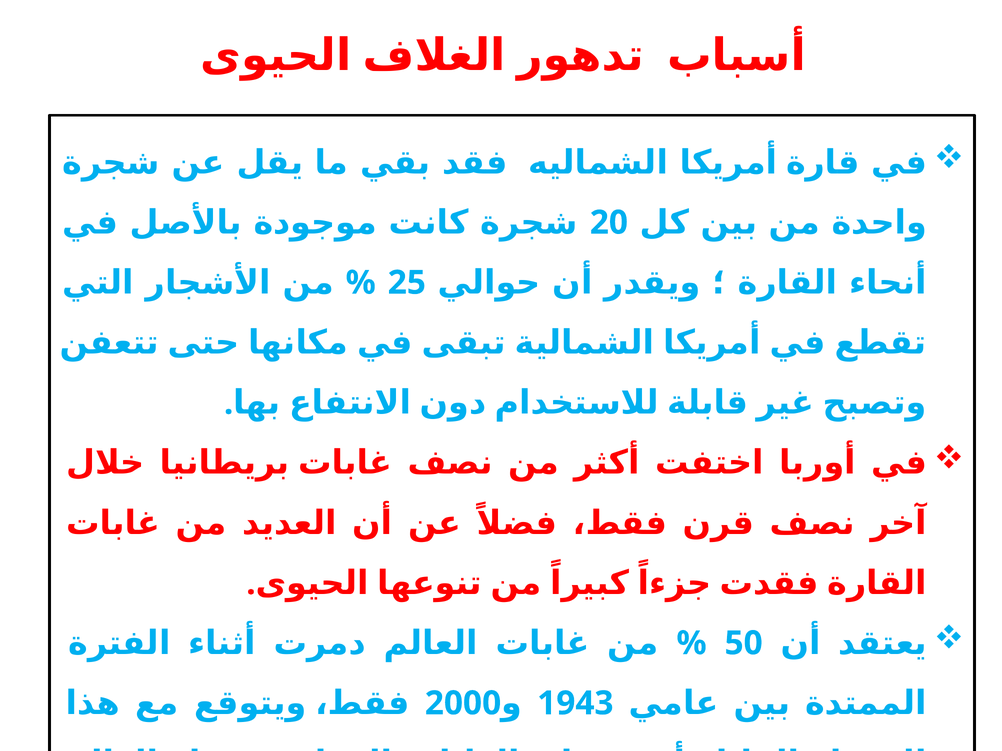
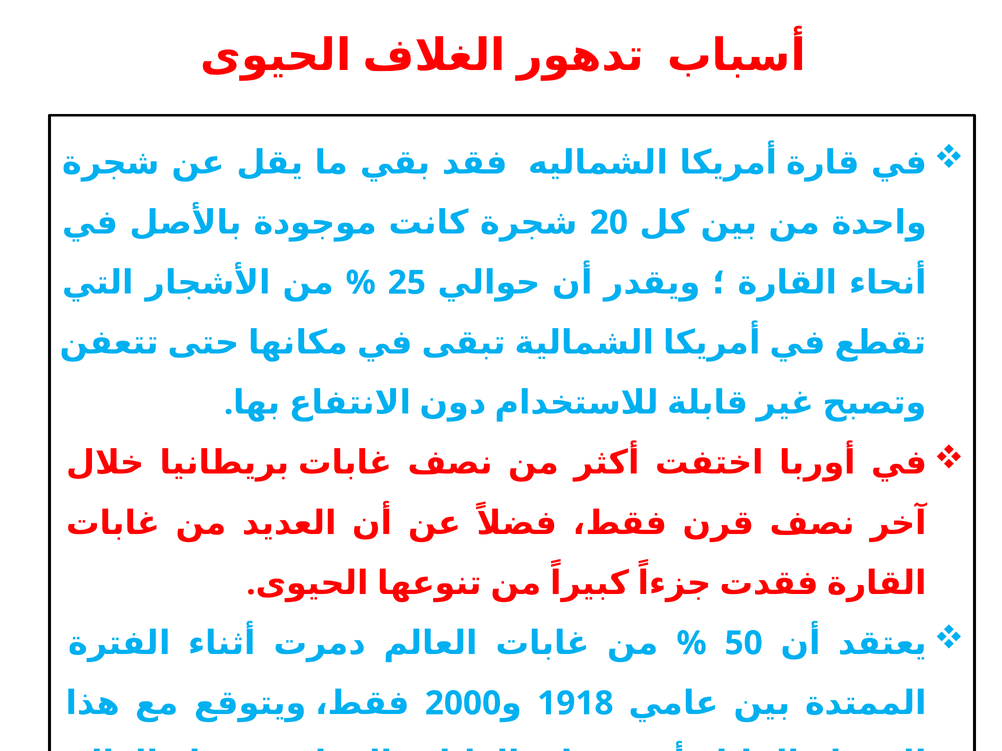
1943: 1943 -> 1918
